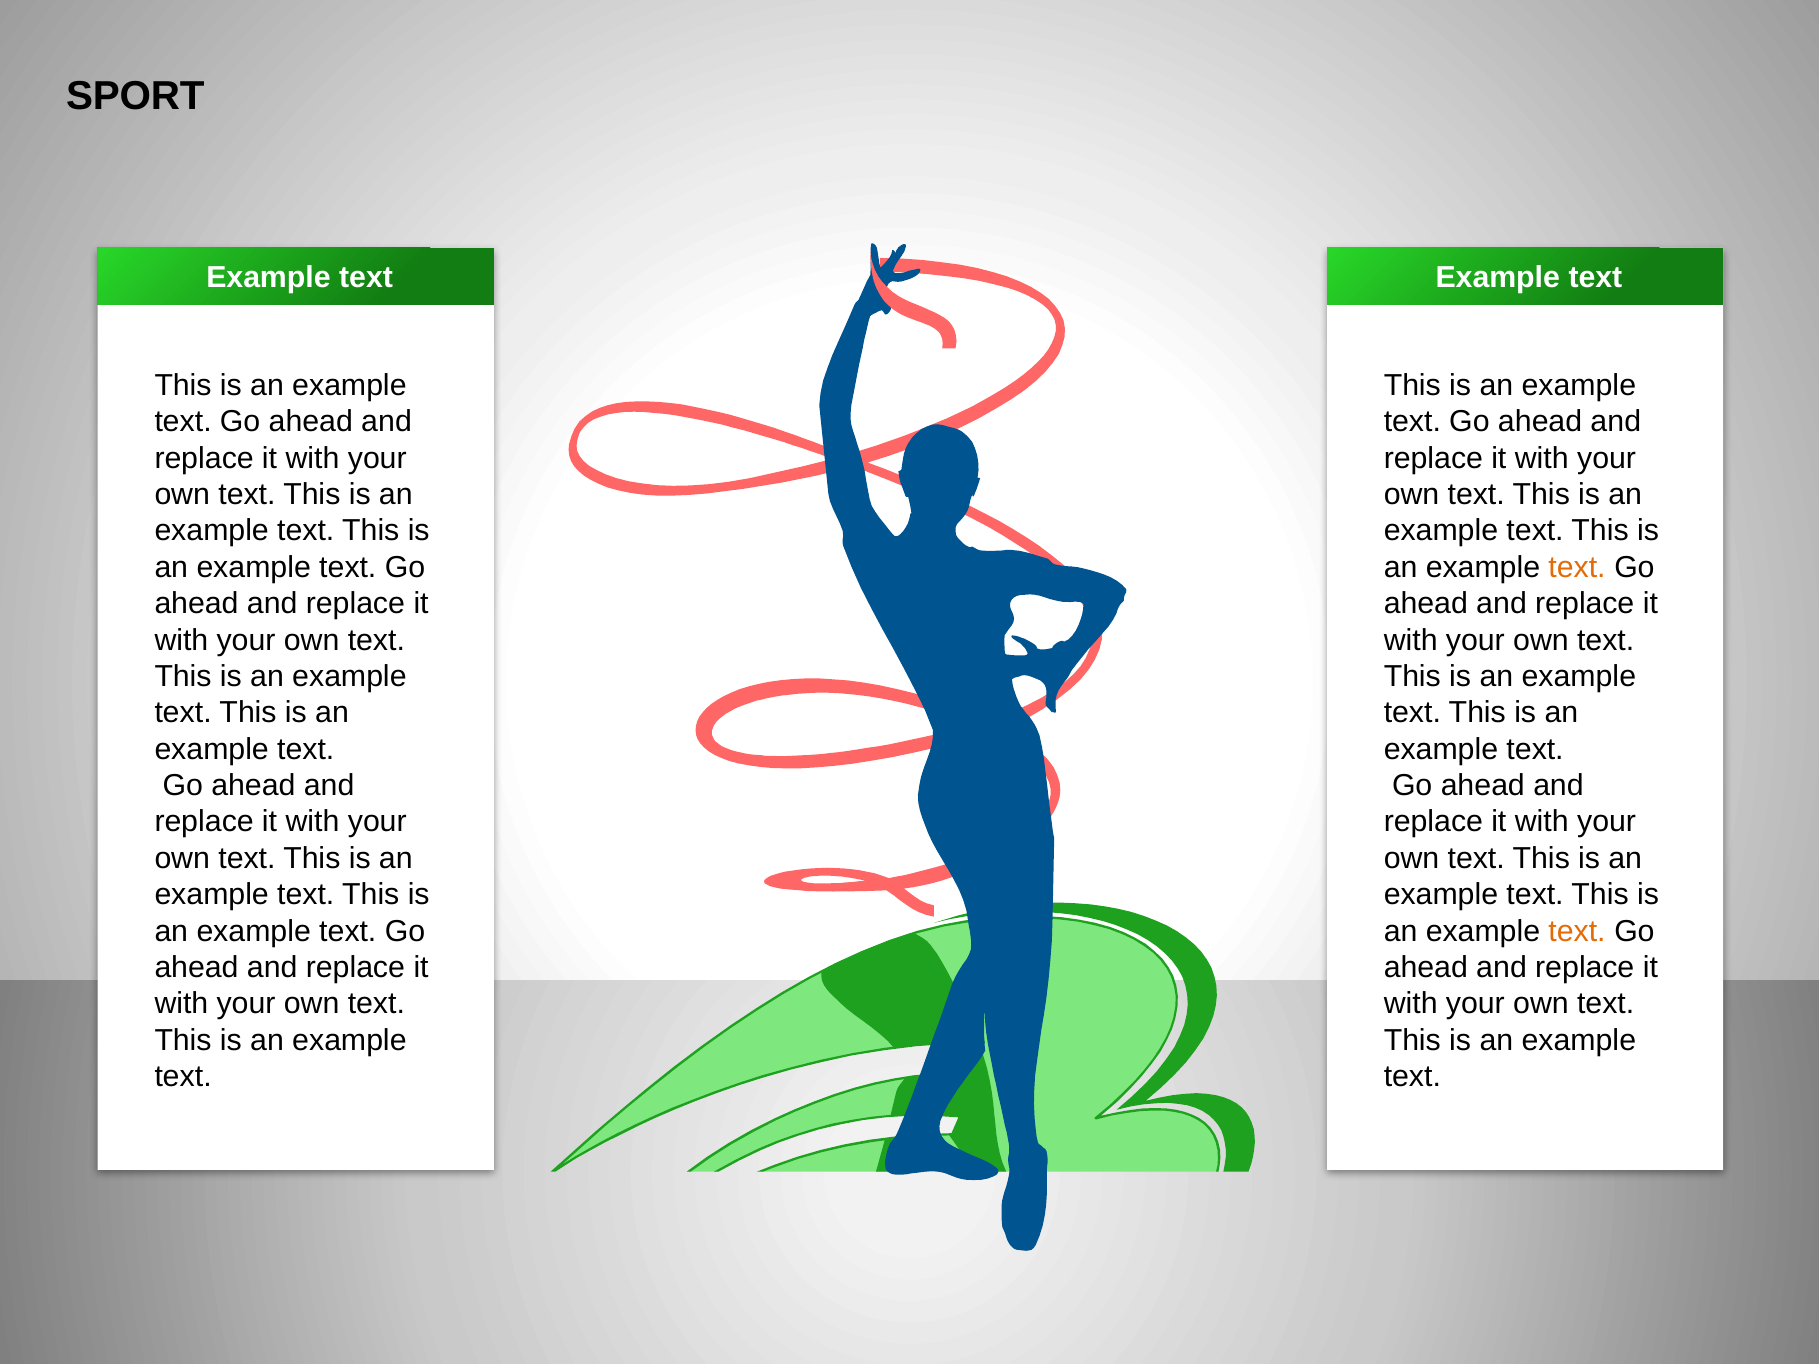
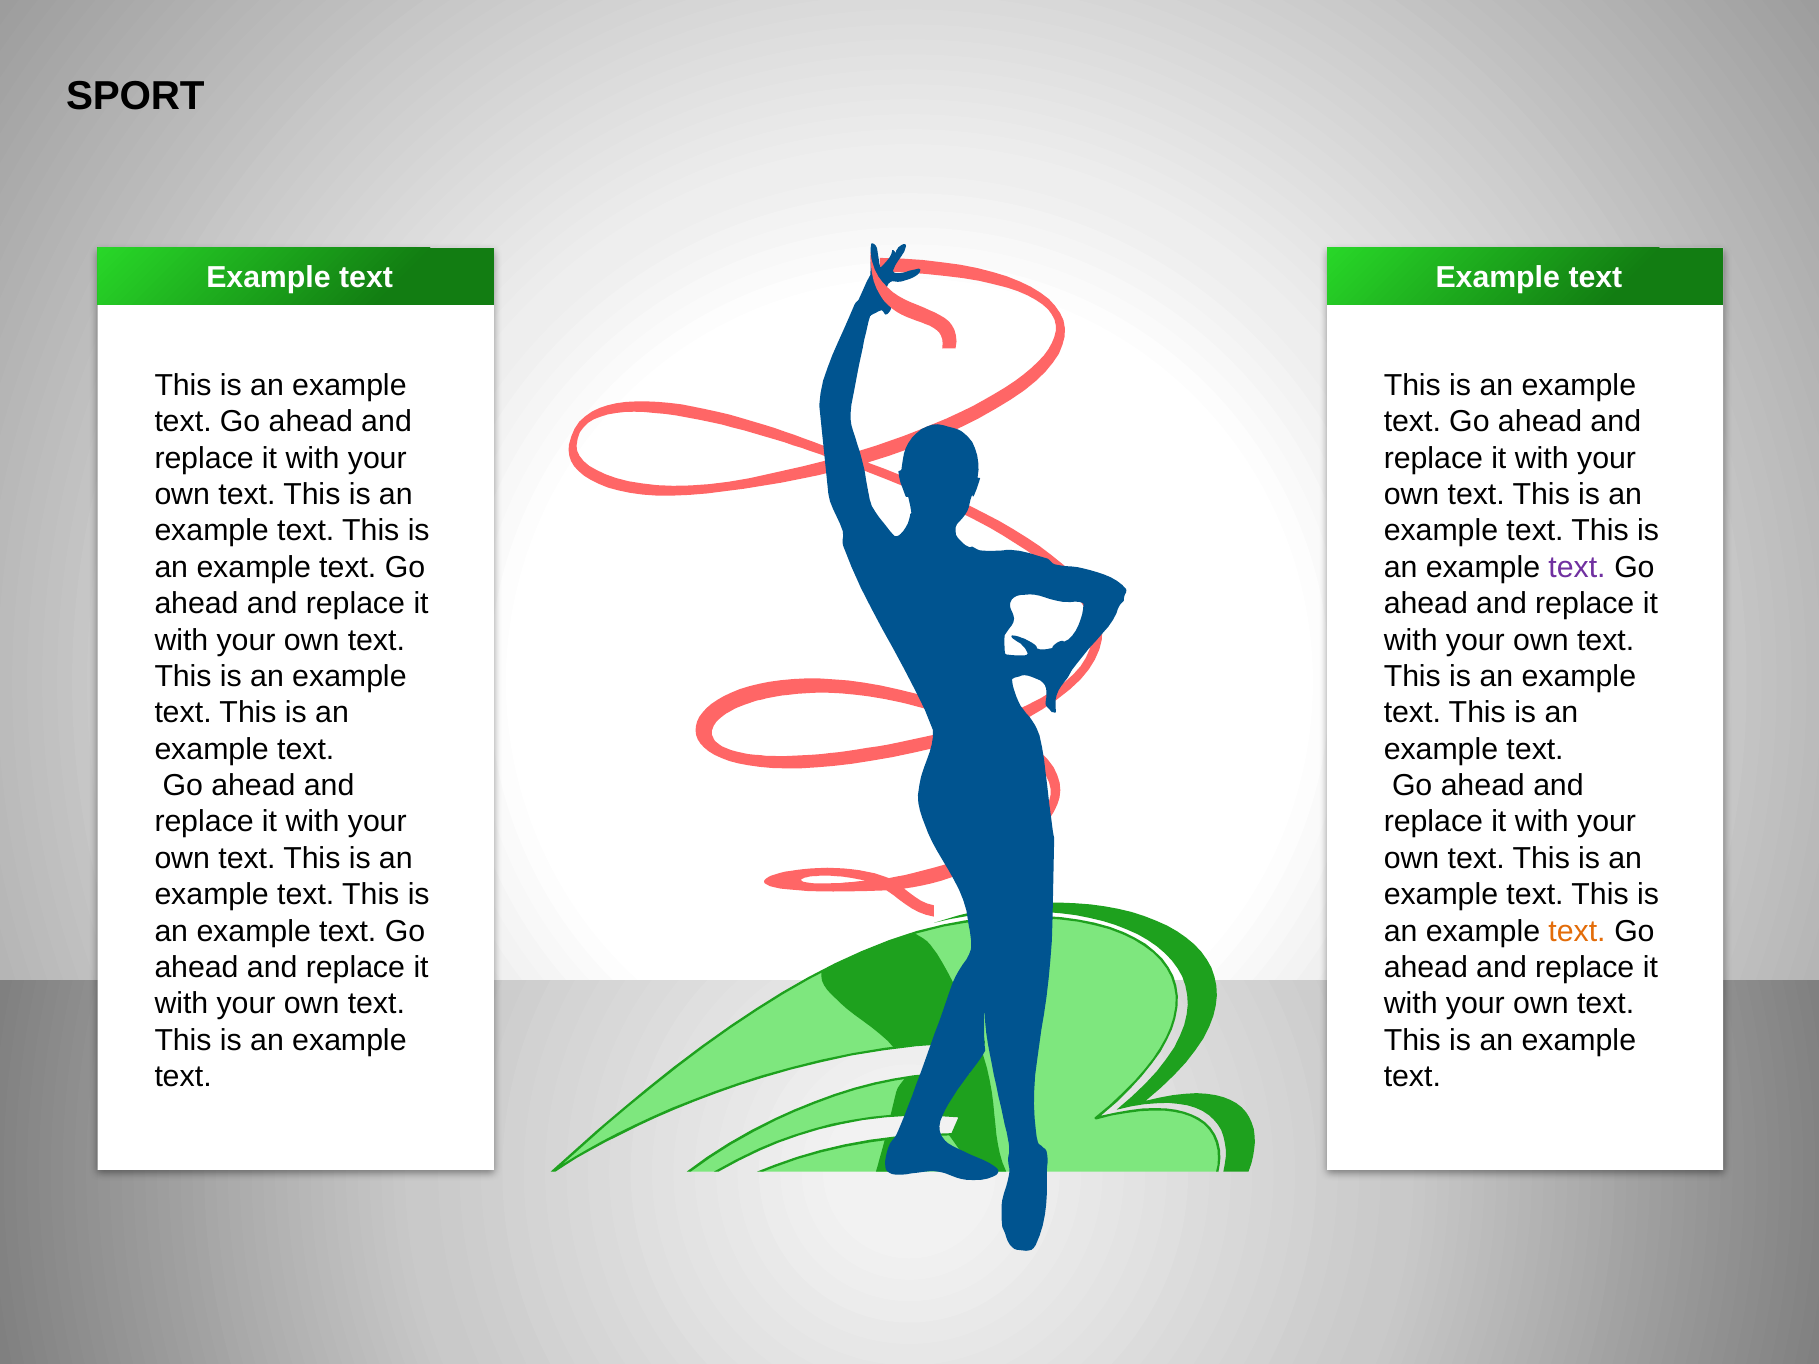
text at (1577, 567) colour: orange -> purple
